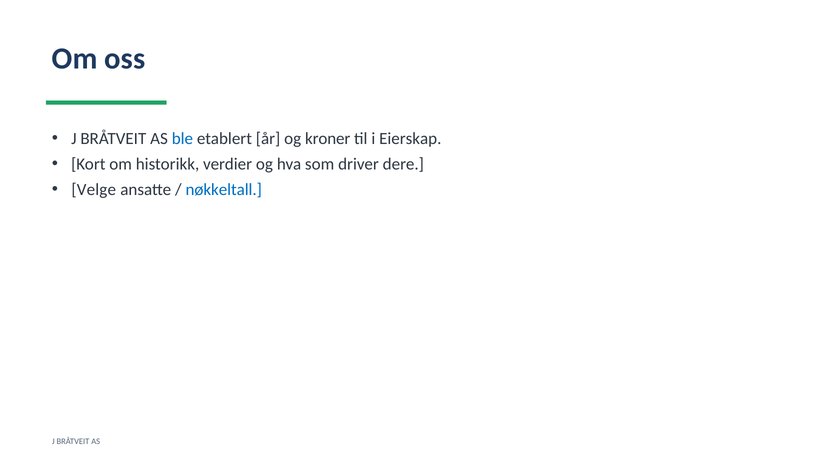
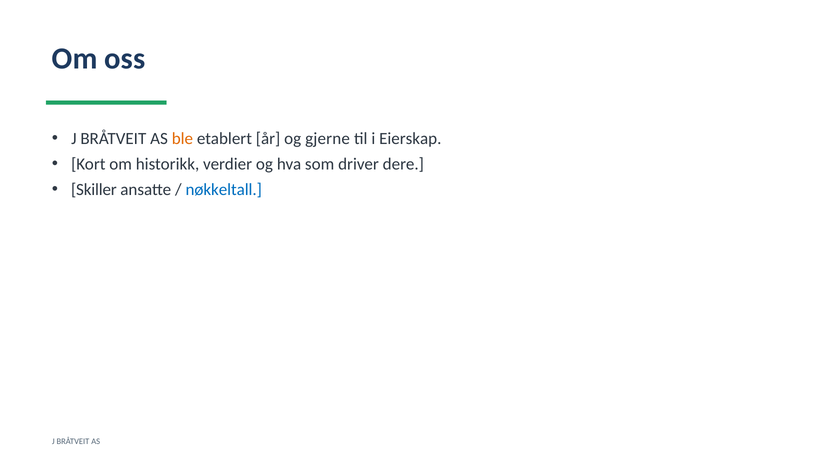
ble colour: blue -> orange
kroner: kroner -> gjerne
Velge: Velge -> Skiller
